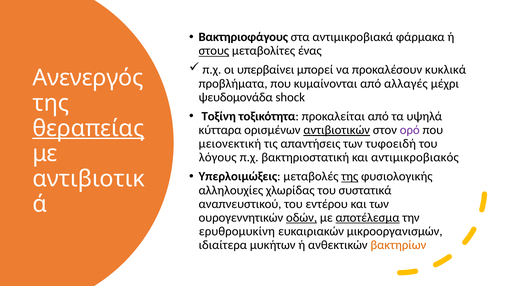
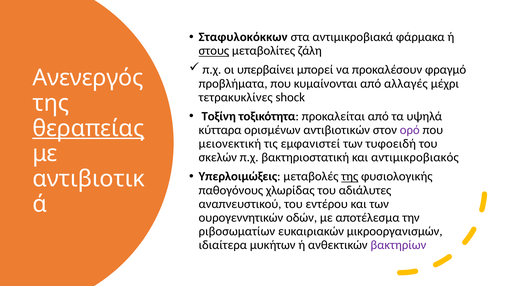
Βακτηριοφάγους: Βακτηριοφάγους -> Σταφυλοκόκκων
ένας: ένας -> ζάλη
κυκλικά: κυκλικά -> φραγμό
ψευδομονάδα: ψευδομονάδα -> τετρακυκλίνες
αντιβιοτικών underline: present -> none
απαντήσεις: απαντήσεις -> εμφανιστεί
λόγους: λόγους -> σκελών
αλληλουχίες: αλληλουχίες -> παθογόνους
συστατικά: συστατικά -> αδιάλυτες
οδών underline: present -> none
αποτέλεσμα underline: present -> none
ερυθρομυκίνη: ερυθρομυκίνη -> ριβοσωματίων
βακτηρίων colour: orange -> purple
